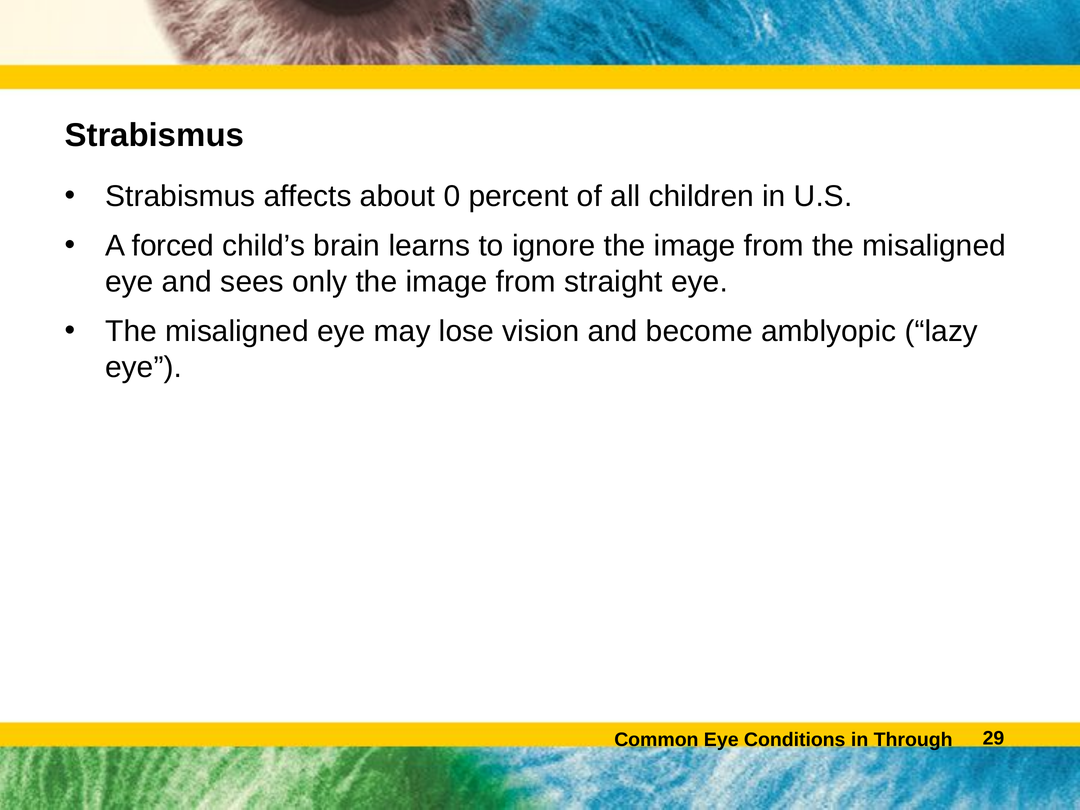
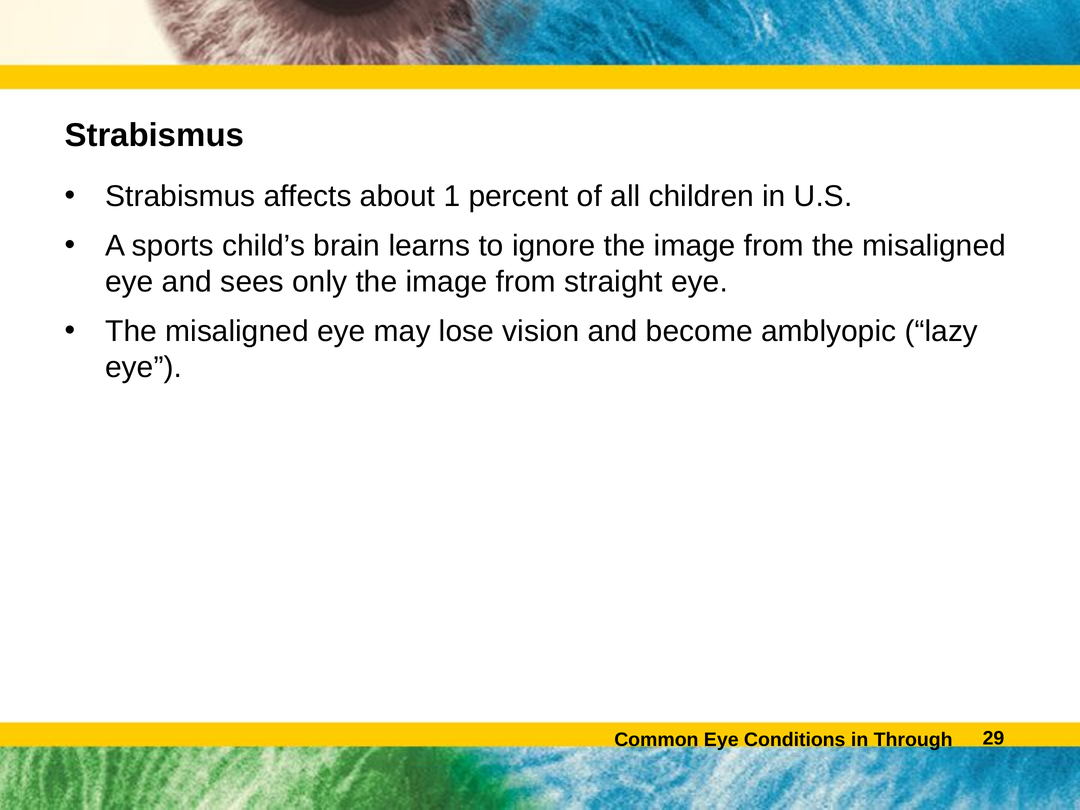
0: 0 -> 1
forced: forced -> sports
